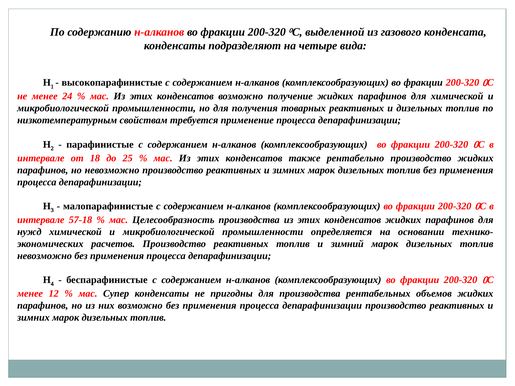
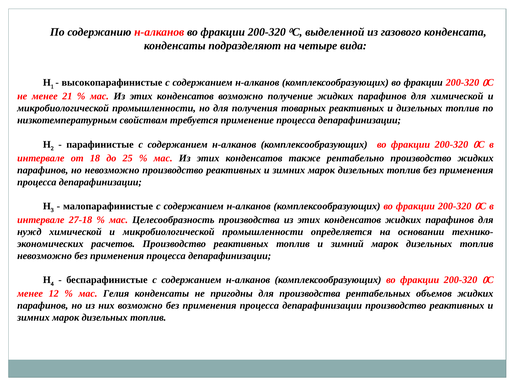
24: 24 -> 21
57-18: 57-18 -> 27-18
Супер: Супер -> Гелия
